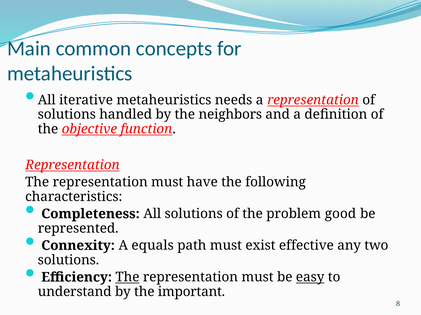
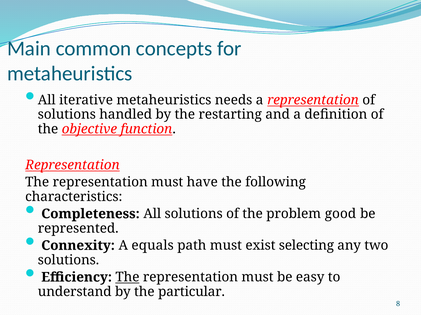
neighbors: neighbors -> restarting
effective: effective -> selecting
easy underline: present -> none
important: important -> particular
